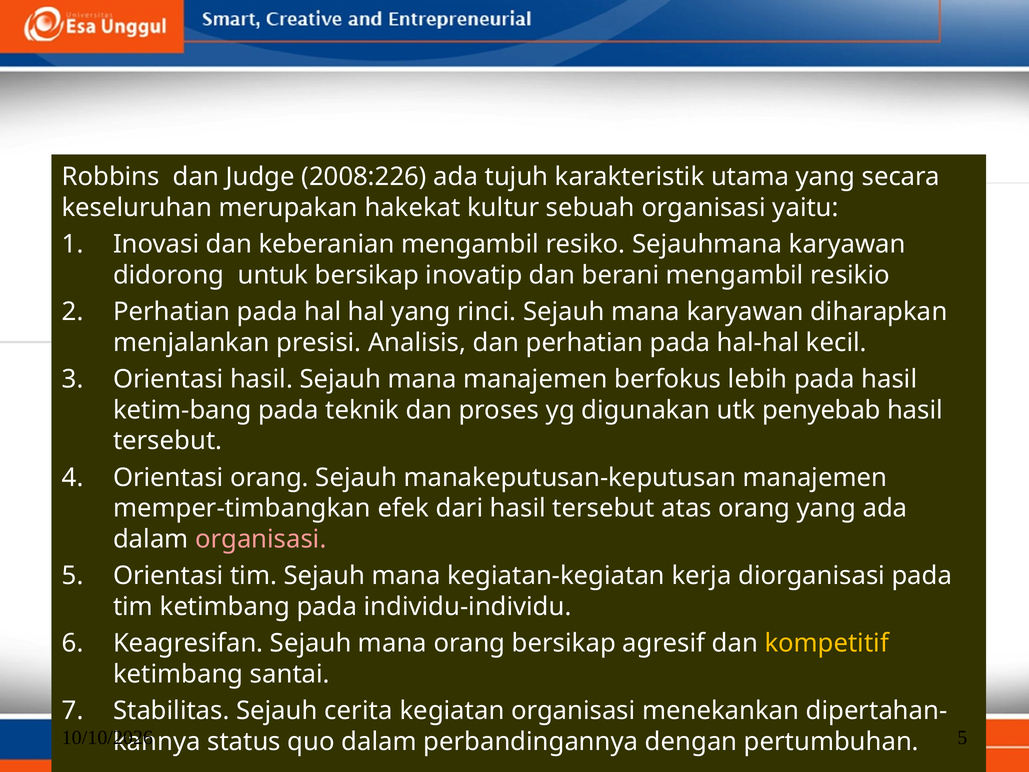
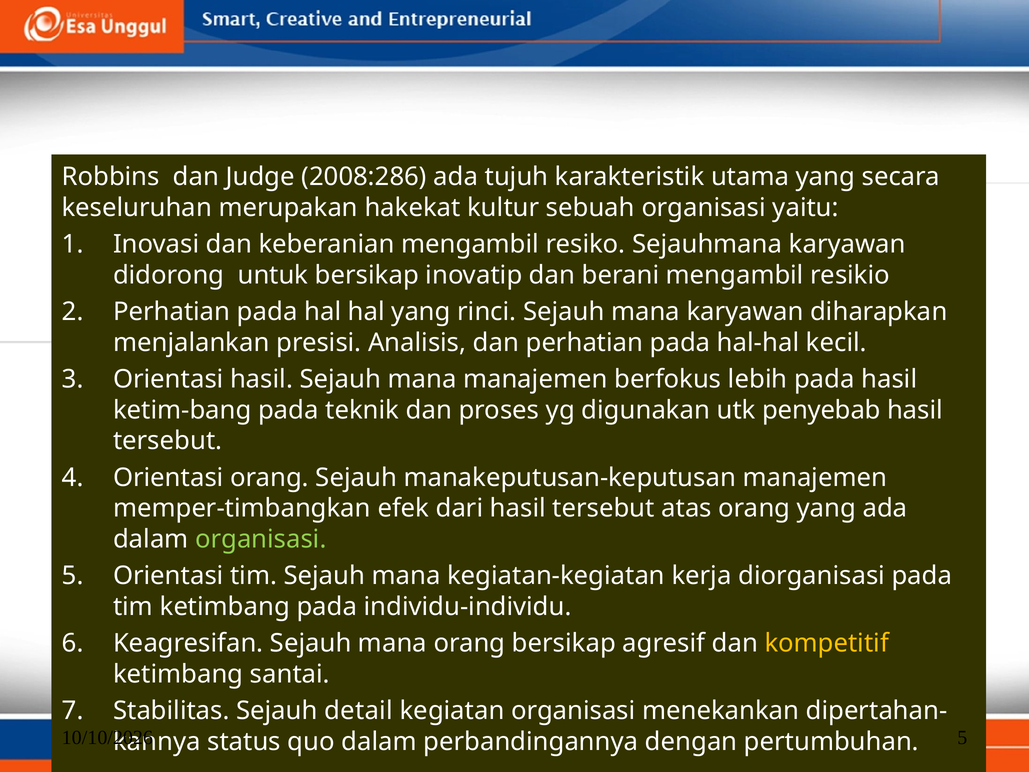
2008:226: 2008:226 -> 2008:286
organisasi at (261, 539) colour: pink -> light green
cerita: cerita -> detail
